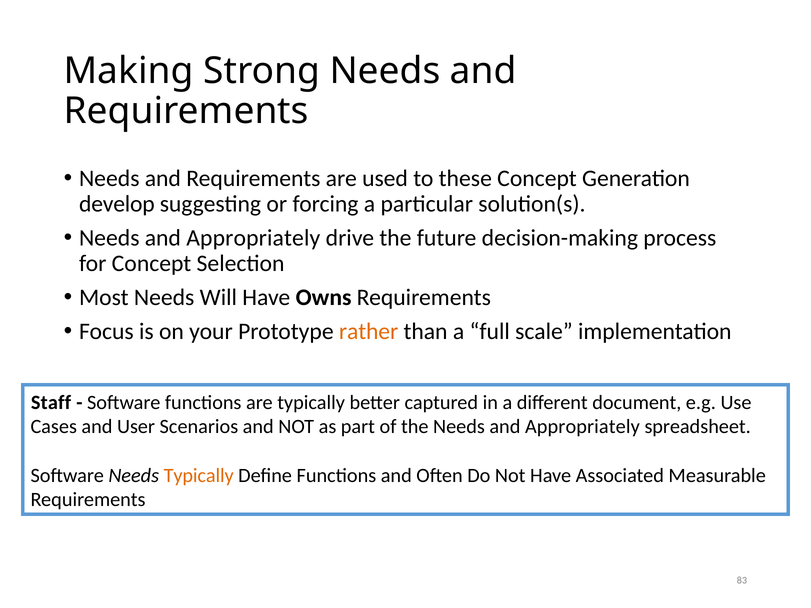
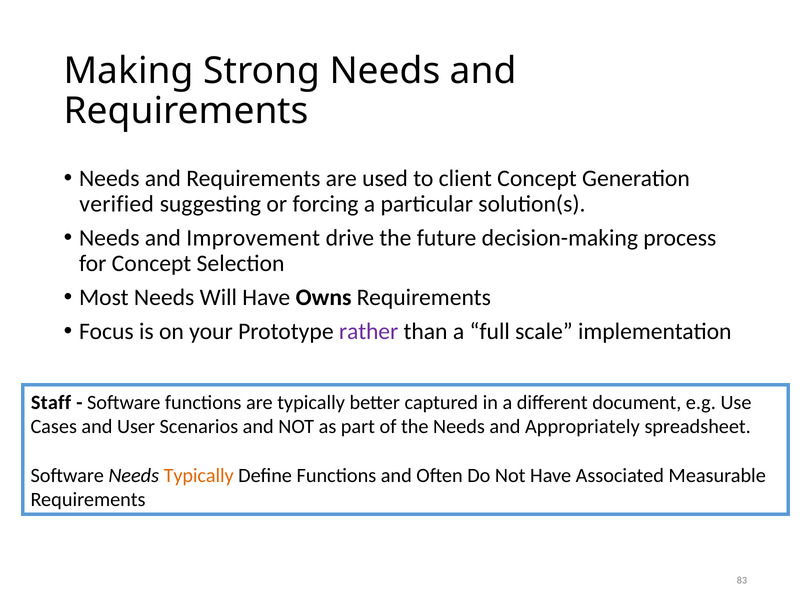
these: these -> client
develop: develop -> verified
Appropriately at (253, 238): Appropriately -> Improvement
rather colour: orange -> purple
